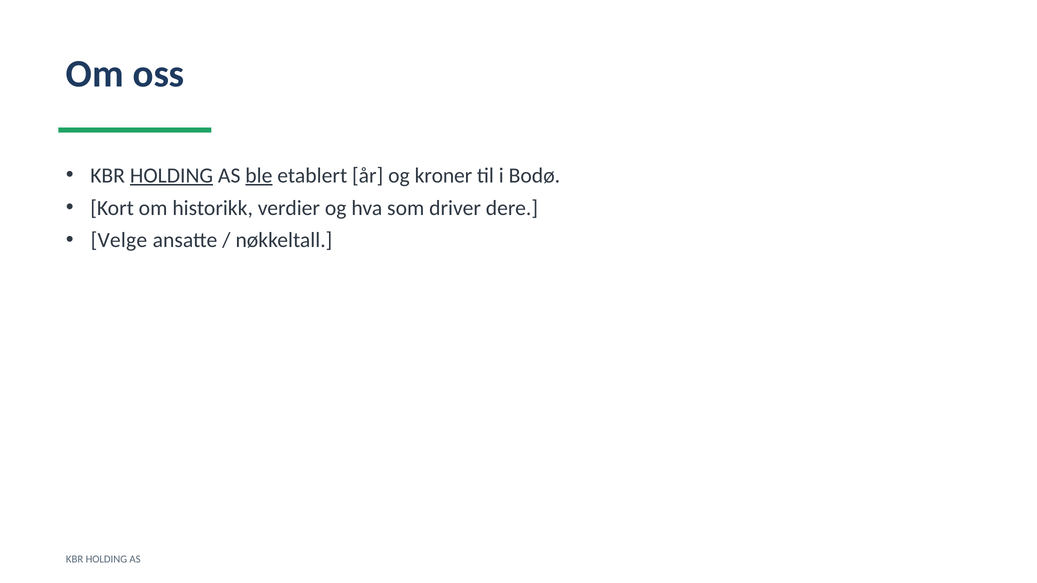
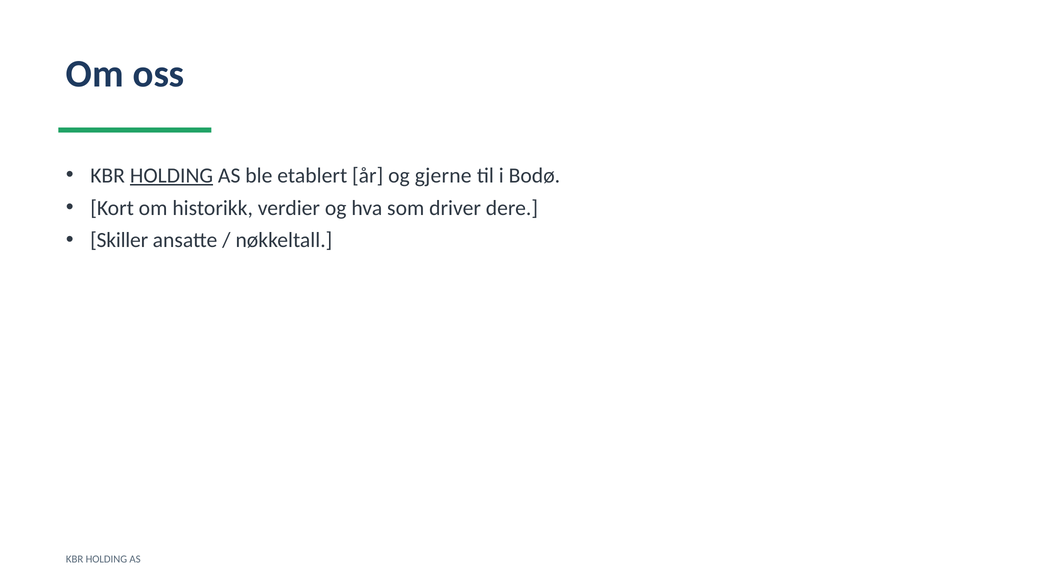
ble underline: present -> none
kroner: kroner -> gjerne
Velge: Velge -> Skiller
